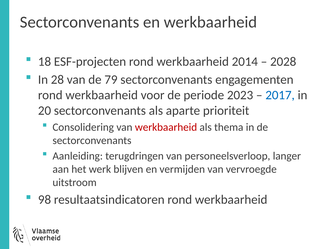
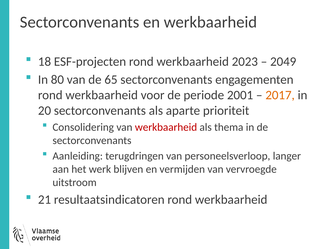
2014: 2014 -> 2023
2028: 2028 -> 2049
28: 28 -> 80
79: 79 -> 65
2023: 2023 -> 2001
2017 colour: blue -> orange
98: 98 -> 21
